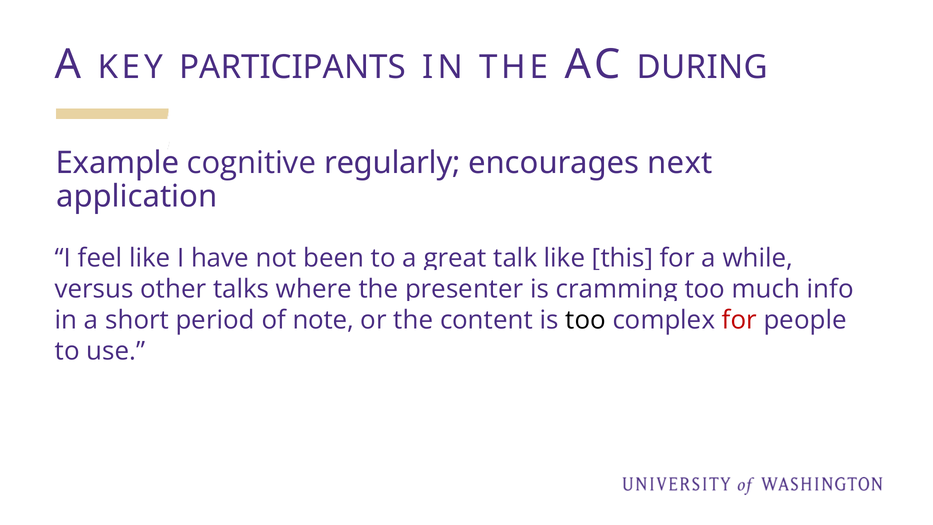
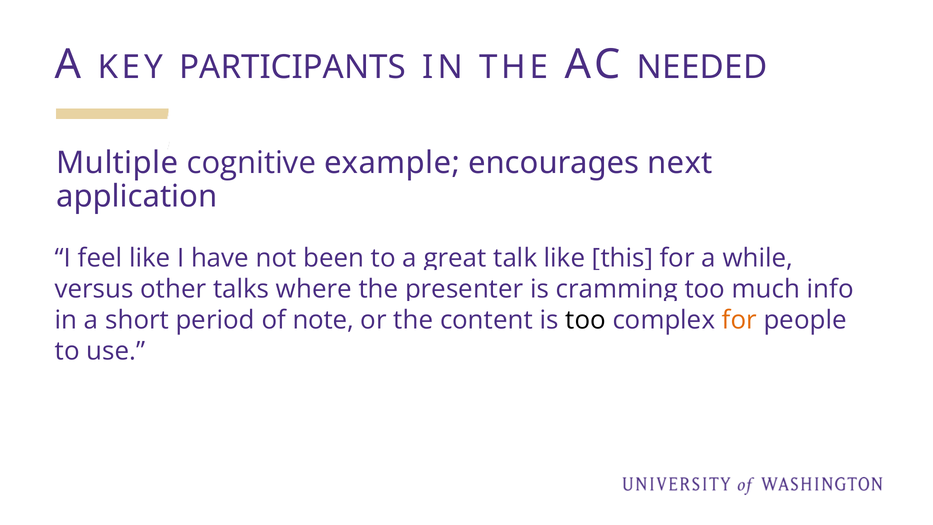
DURING: DURING -> NEEDED
Example: Example -> Multiple
regularly: regularly -> example
for at (739, 320) colour: red -> orange
